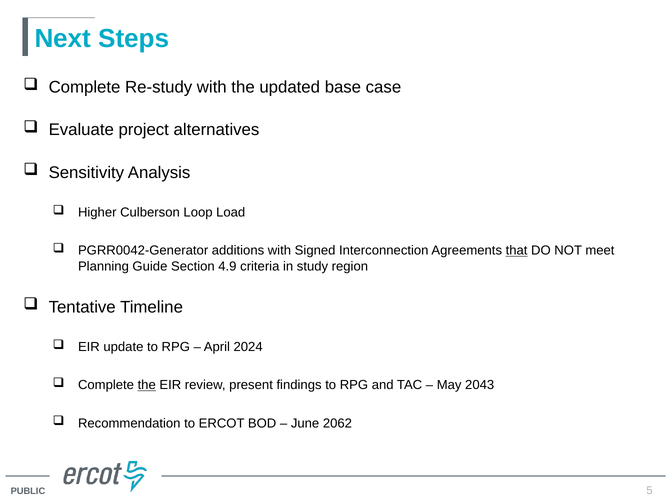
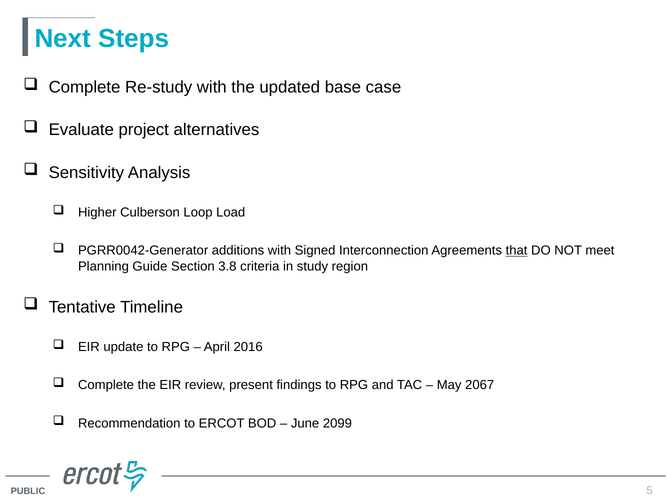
4.9: 4.9 -> 3.8
2024: 2024 -> 2016
the at (147, 385) underline: present -> none
2043: 2043 -> 2067
2062: 2062 -> 2099
